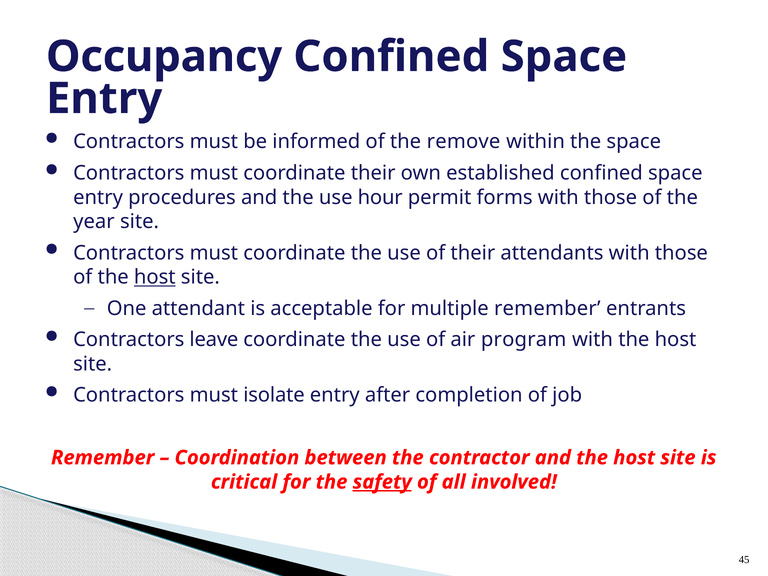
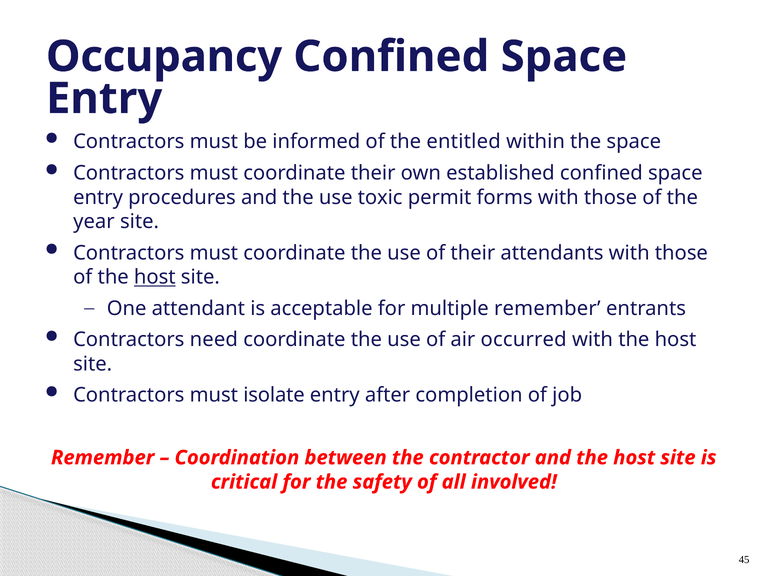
remove: remove -> entitled
hour: hour -> toxic
leave: leave -> need
program: program -> occurred
safety underline: present -> none
